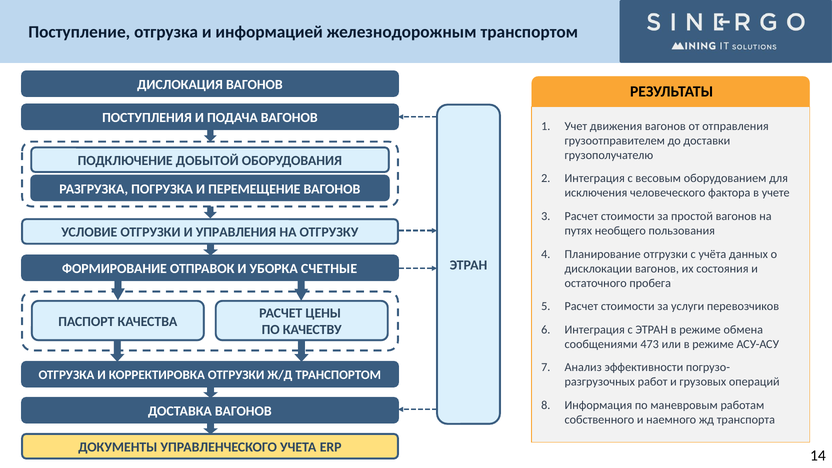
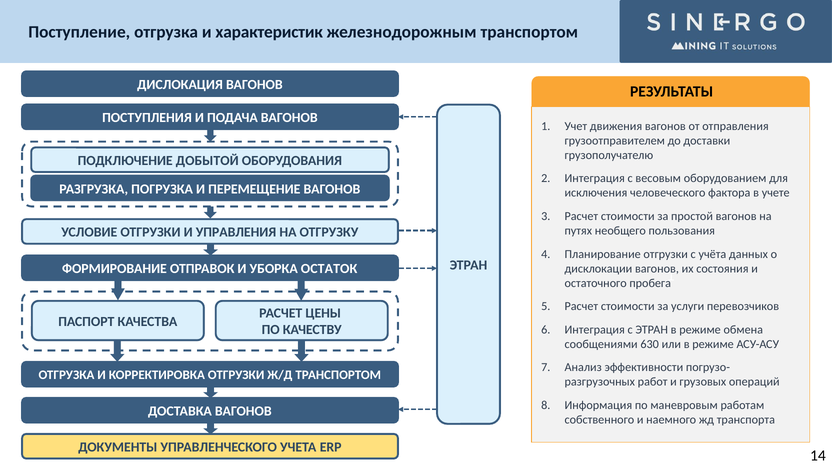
информацией: информацией -> характеристик
СЧЕТНЫЕ: СЧЕТНЫЕ -> ОСТАТОК
473: 473 -> 630
